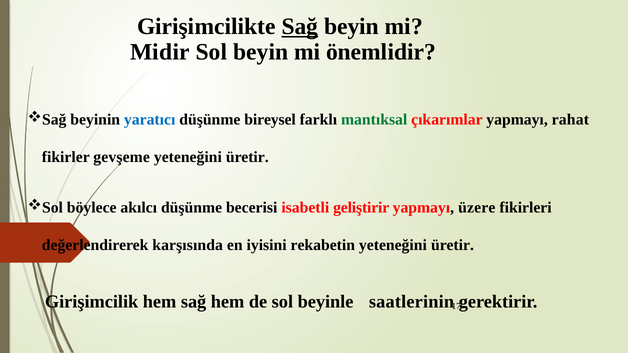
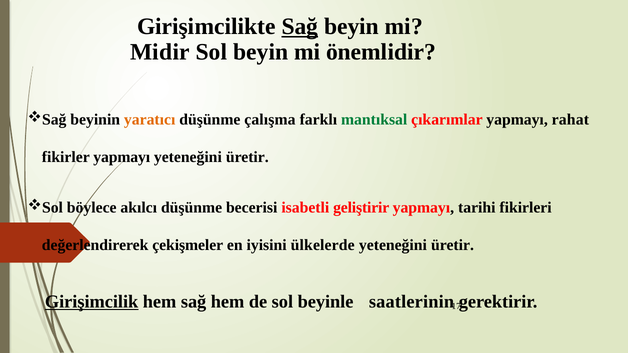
yaratıcı colour: blue -> orange
bireysel: bireysel -> çalışma
fikirler gevşeme: gevşeme -> yapmayı
üzere: üzere -> tarihi
karşısında: karşısında -> çekişmeler
rekabetin: rekabetin -> ülkelerde
Girişimcilik underline: none -> present
